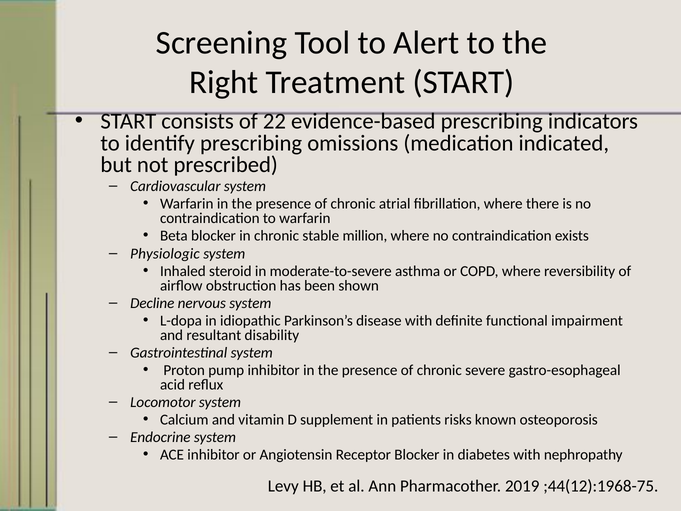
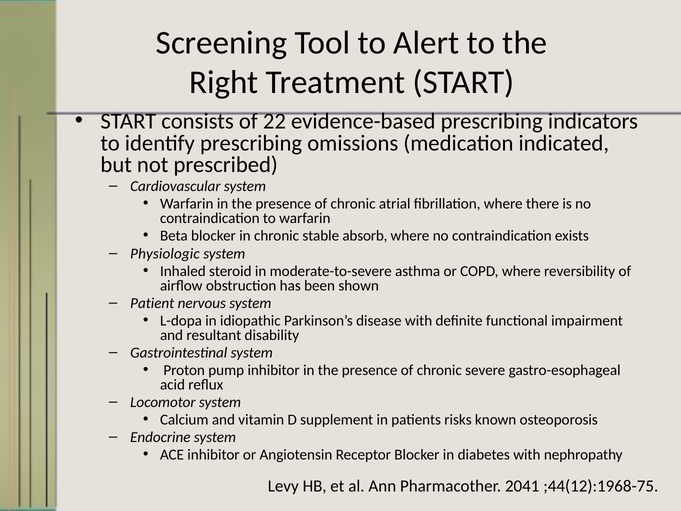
million: million -> absorb
Decline: Decline -> Patient
2019: 2019 -> 2041
